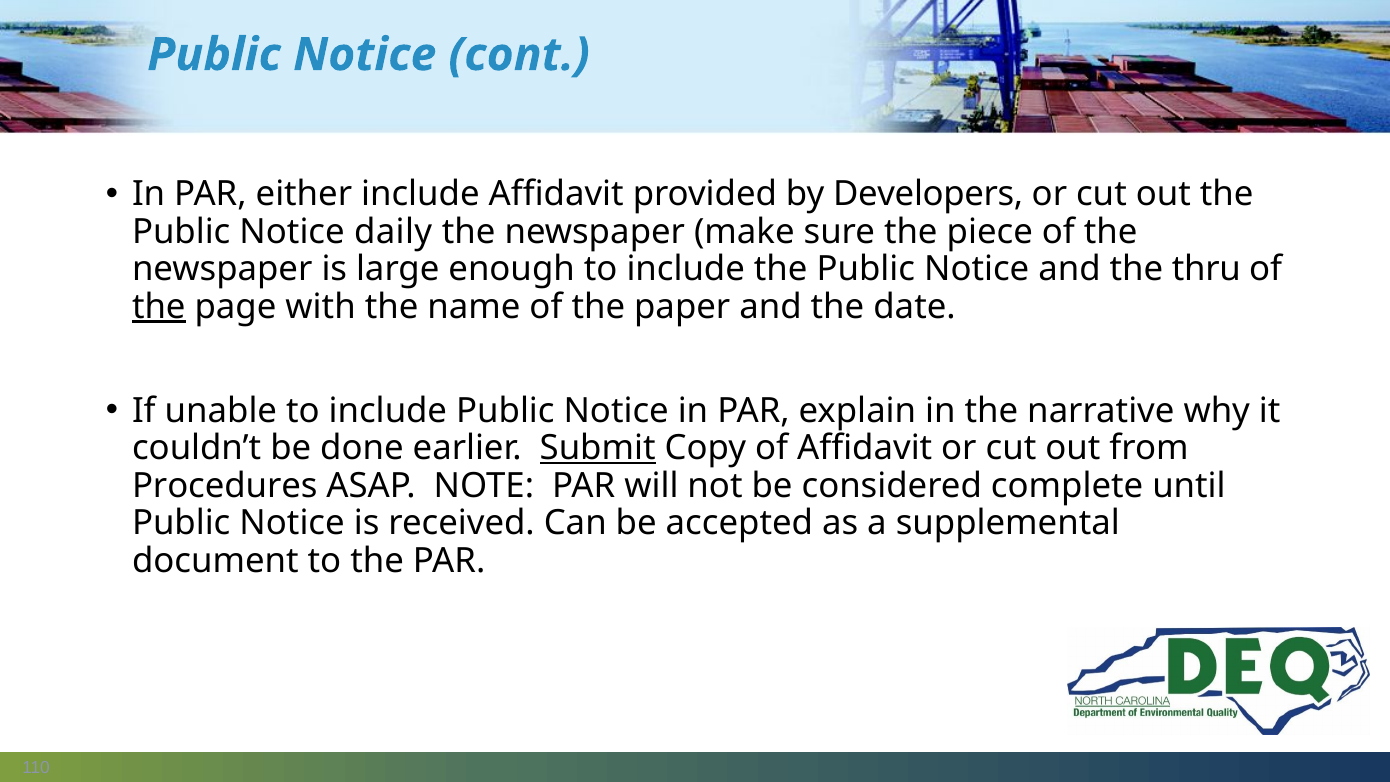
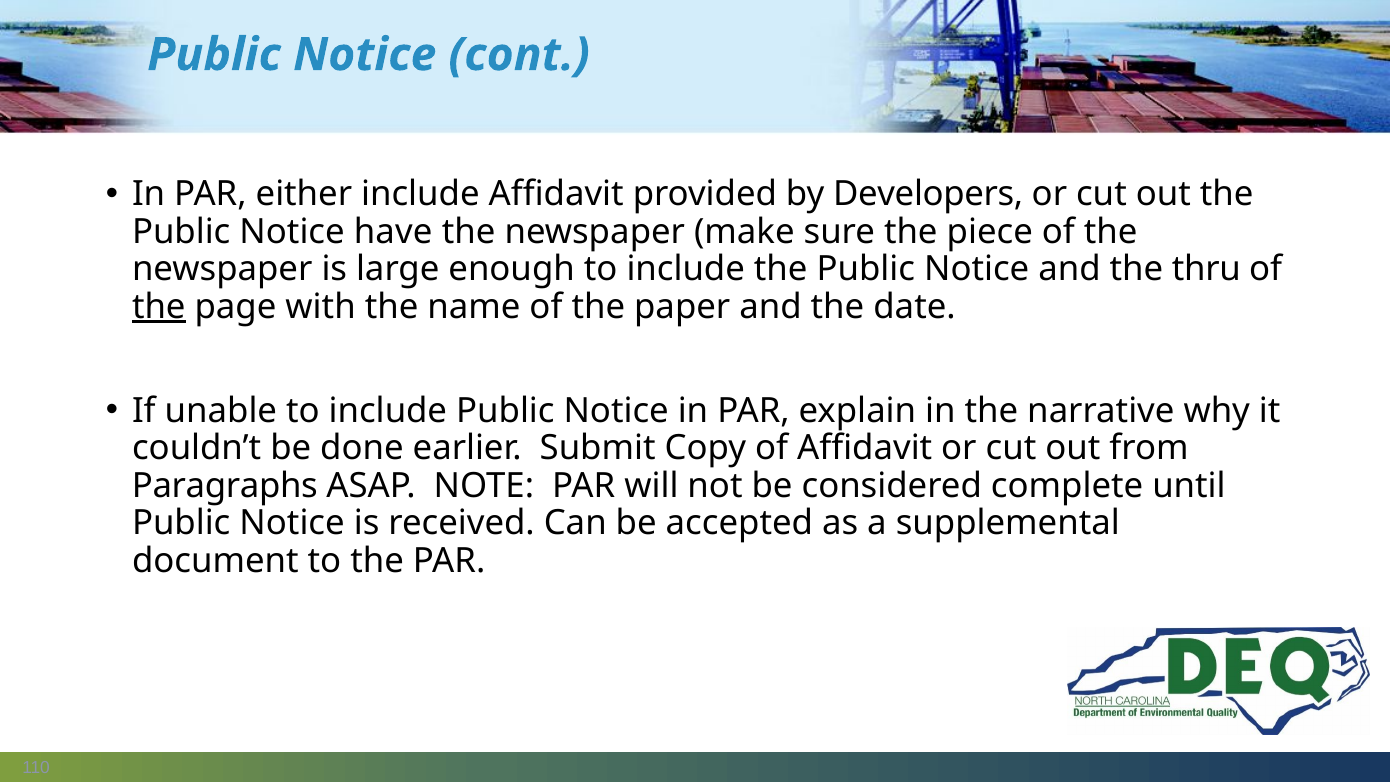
daily: daily -> have
Submit underline: present -> none
Procedures: Procedures -> Paragraphs
